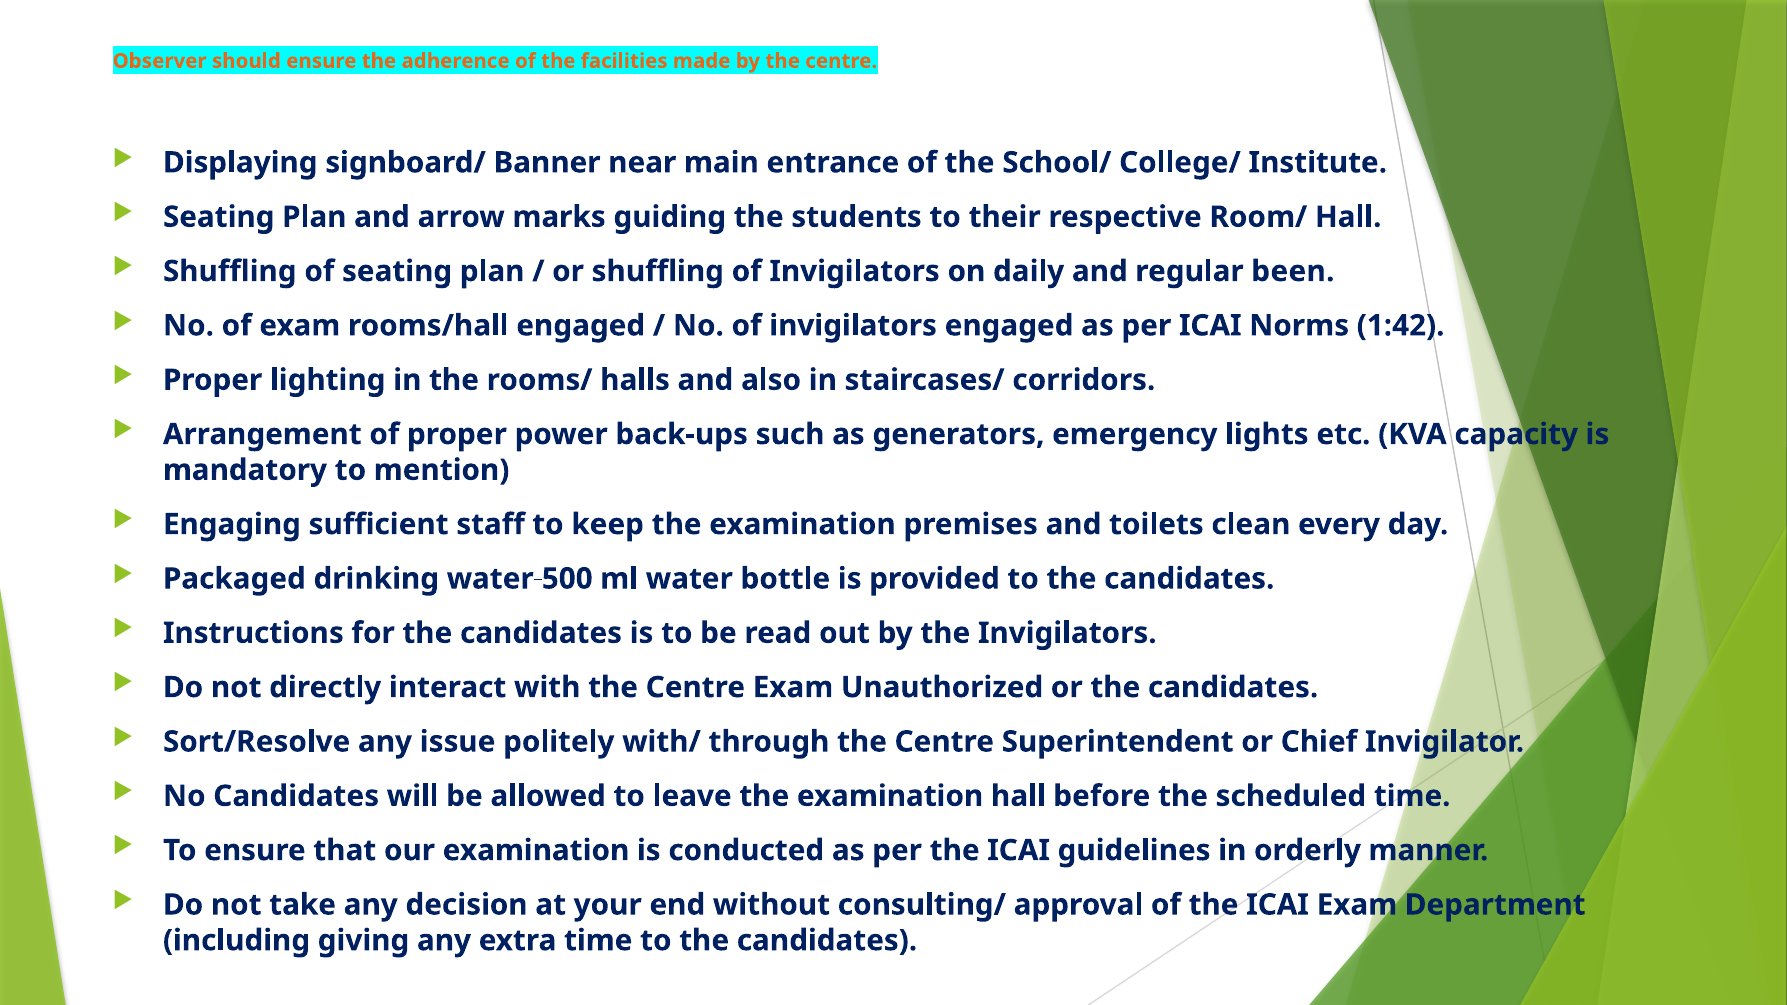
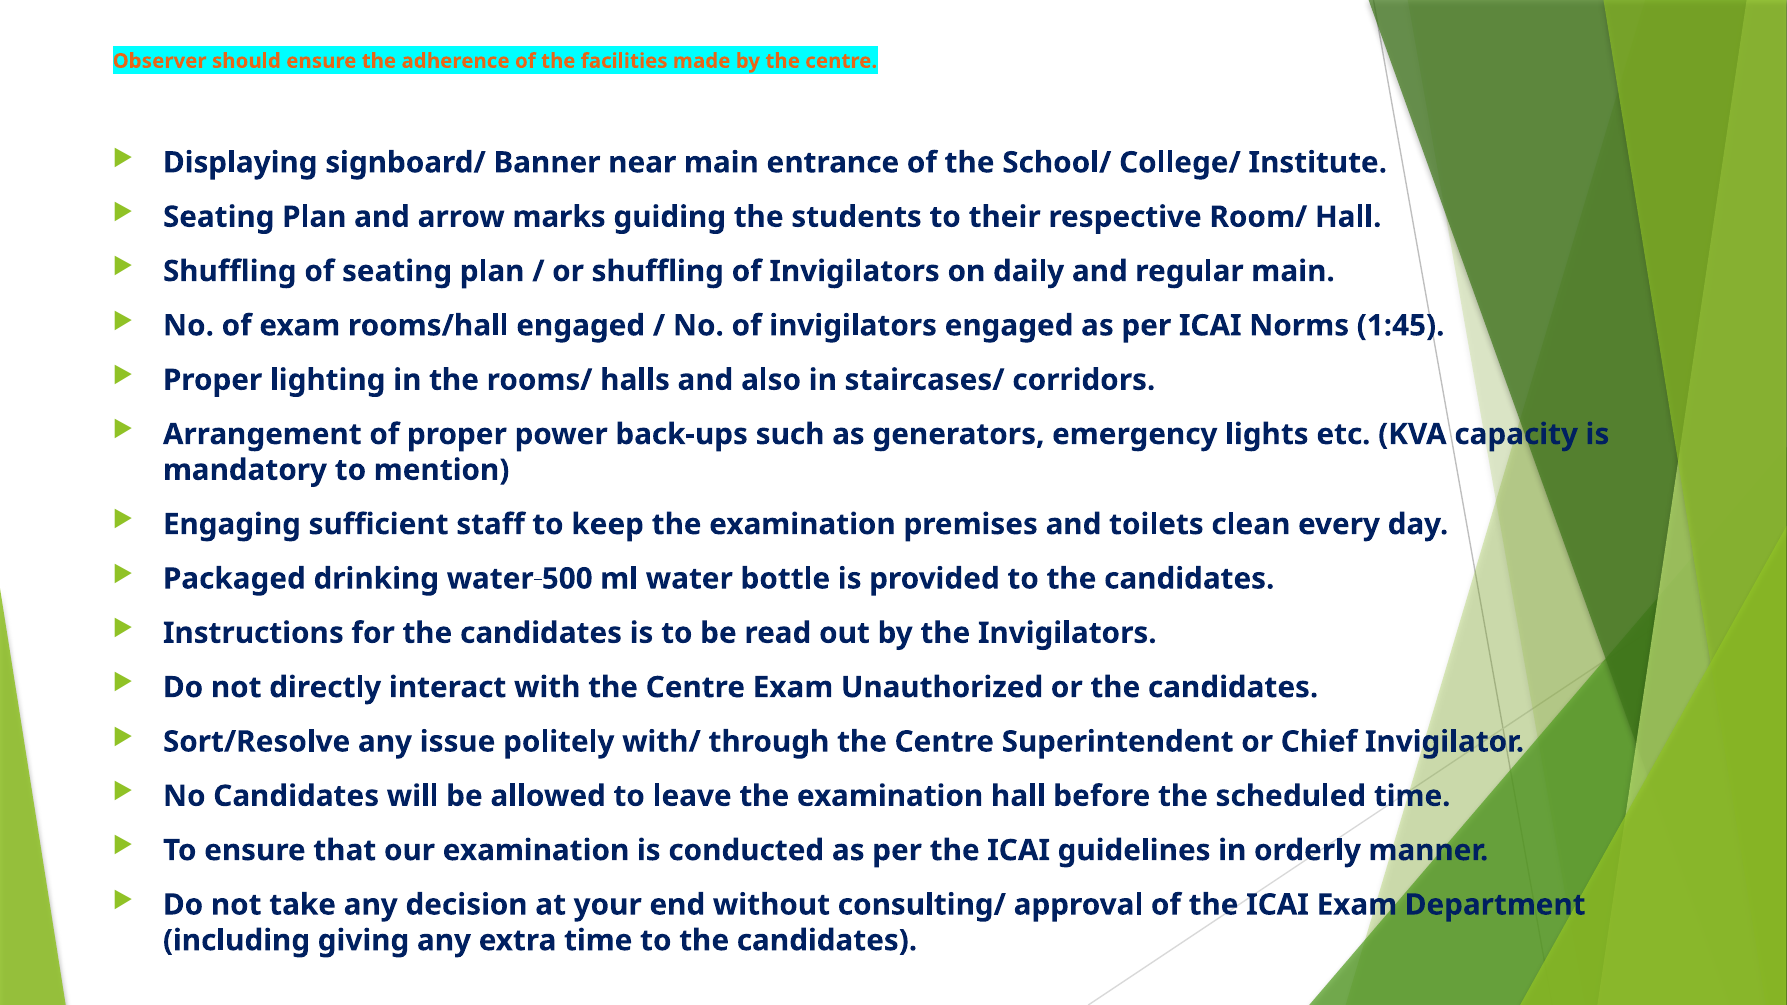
regular been: been -> main
1:42: 1:42 -> 1:45
